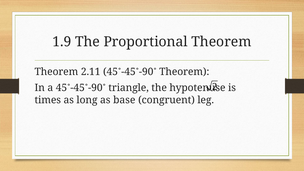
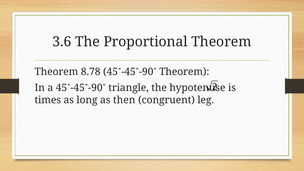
1.9: 1.9 -> 3.6
2.11: 2.11 -> 8.78
base: base -> then
